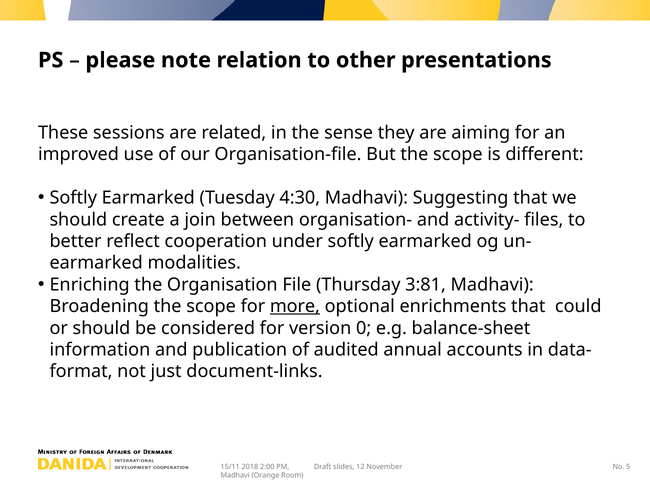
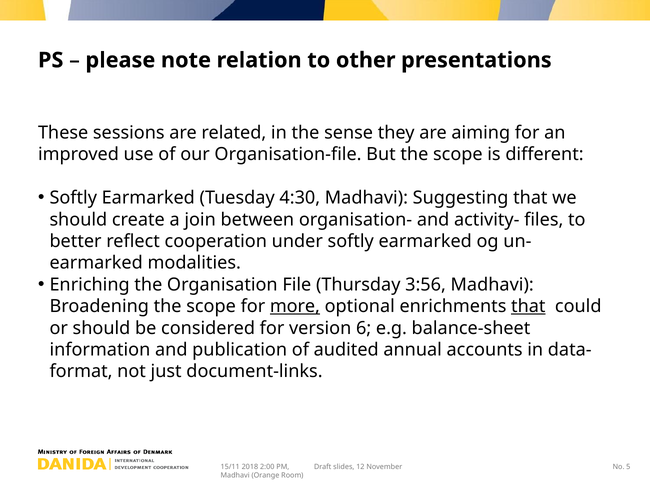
3:81: 3:81 -> 3:56
that at (528, 306) underline: none -> present
0: 0 -> 6
